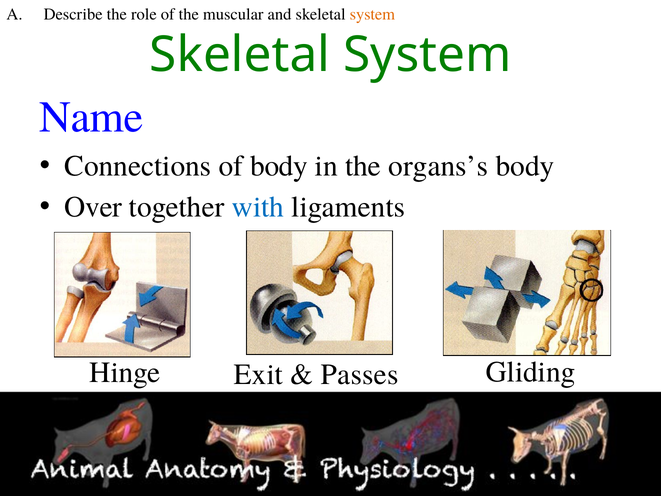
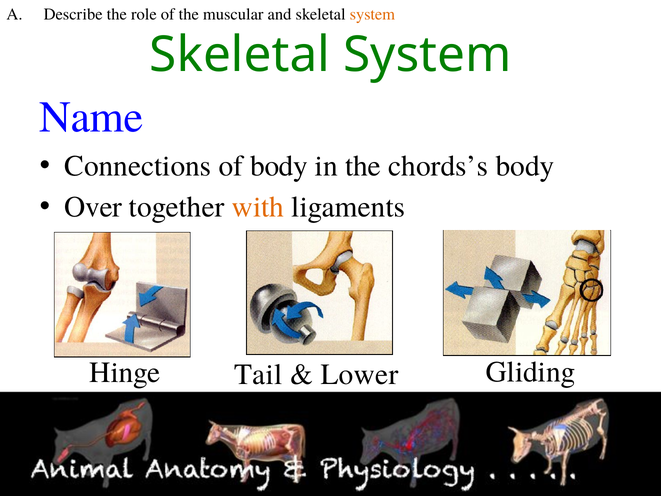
organs’s: organs’s -> chords’s
with colour: blue -> orange
Exit: Exit -> Tail
Passes: Passes -> Lower
